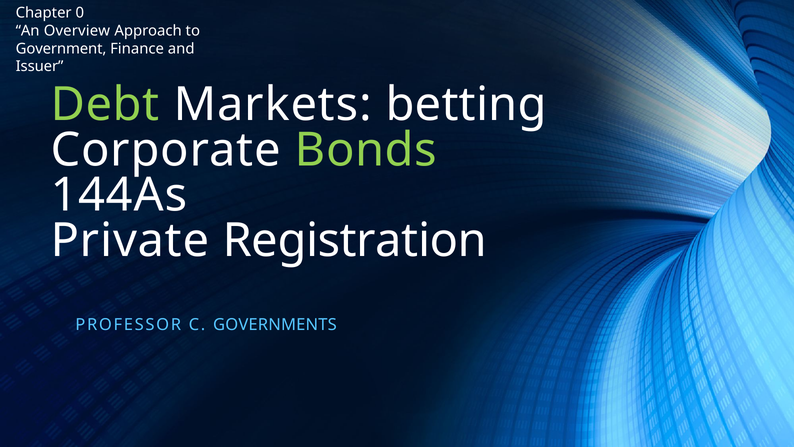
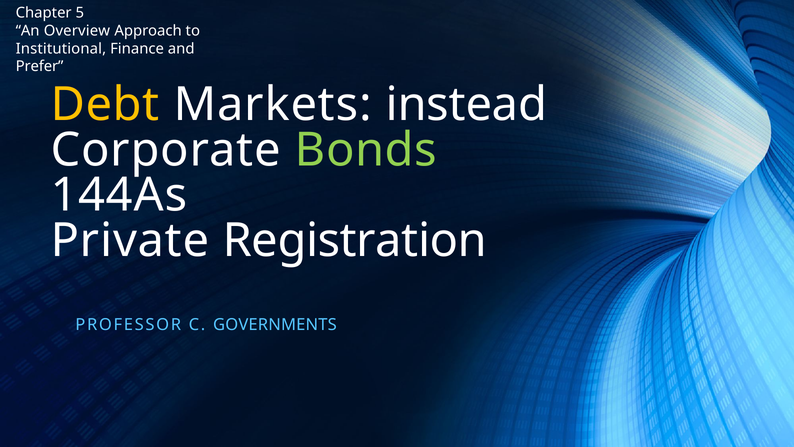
0: 0 -> 5
Government: Government -> Institutional
Issuer: Issuer -> Prefer
Debt colour: light green -> yellow
betting: betting -> instead
